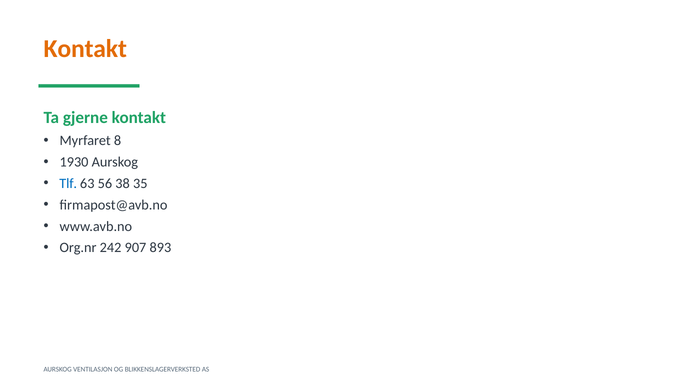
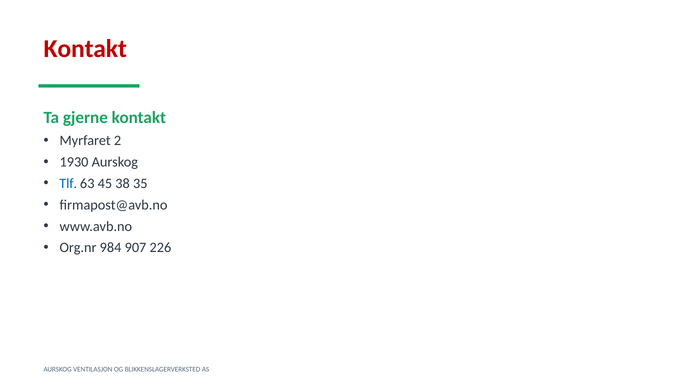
Kontakt at (85, 49) colour: orange -> red
8: 8 -> 2
56: 56 -> 45
242: 242 -> 984
893: 893 -> 226
